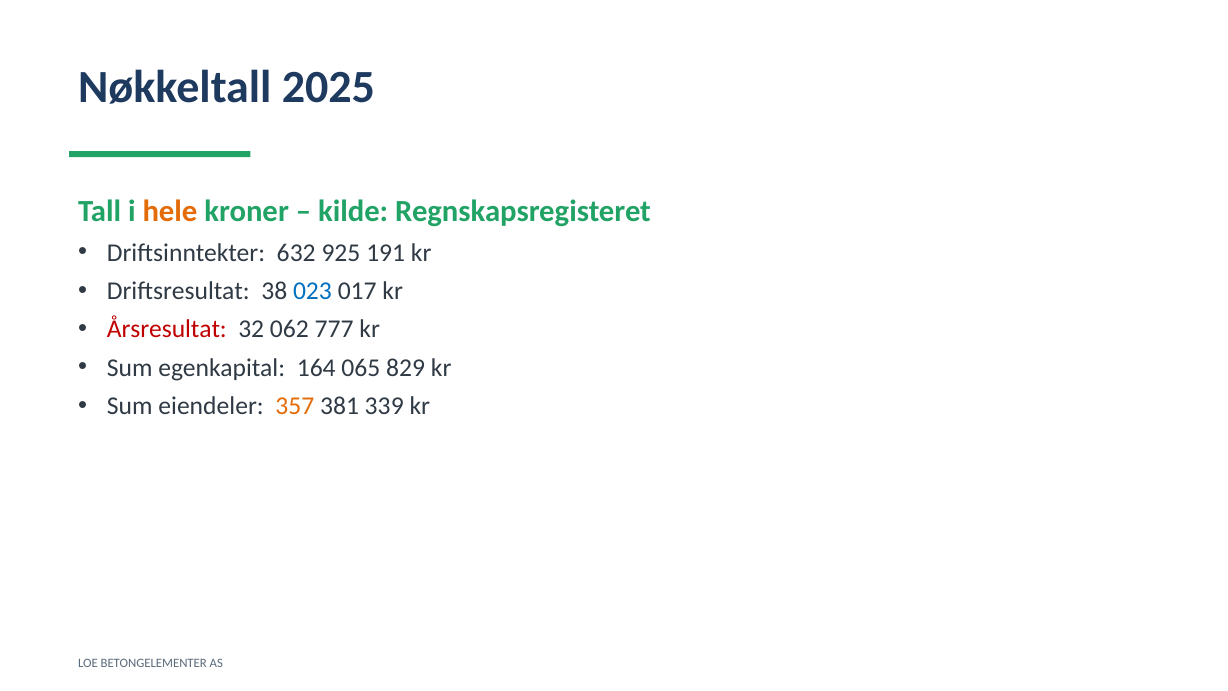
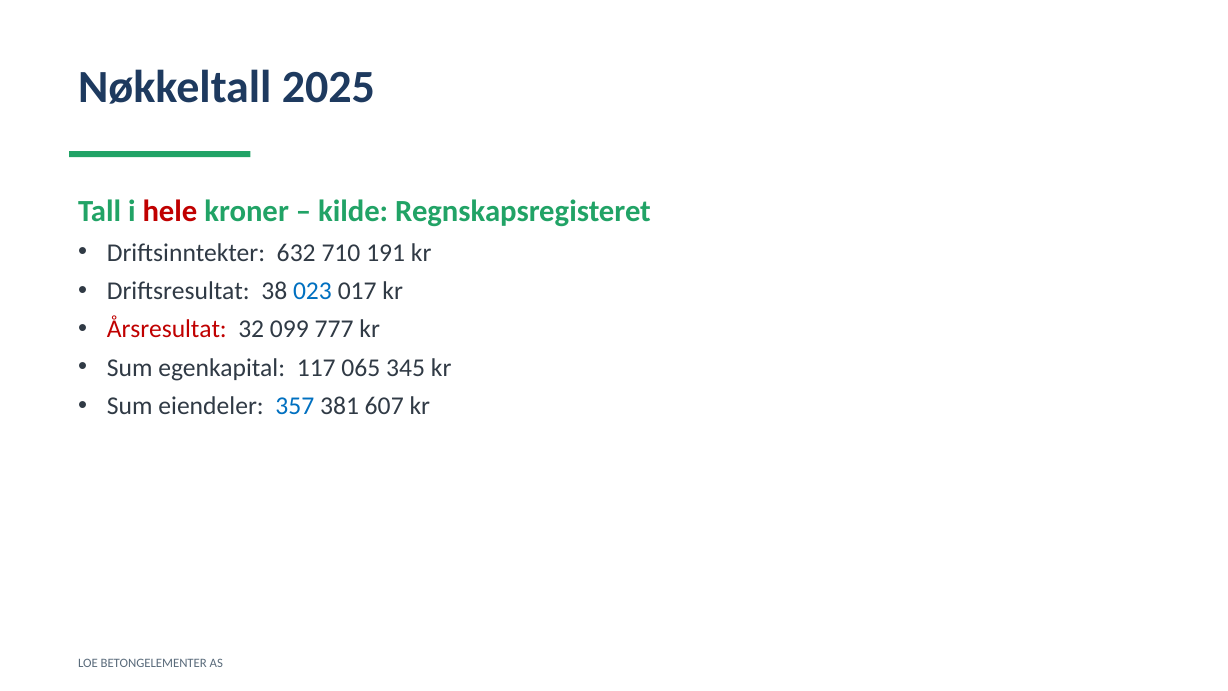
hele colour: orange -> red
925: 925 -> 710
062: 062 -> 099
164: 164 -> 117
829: 829 -> 345
357 colour: orange -> blue
339: 339 -> 607
